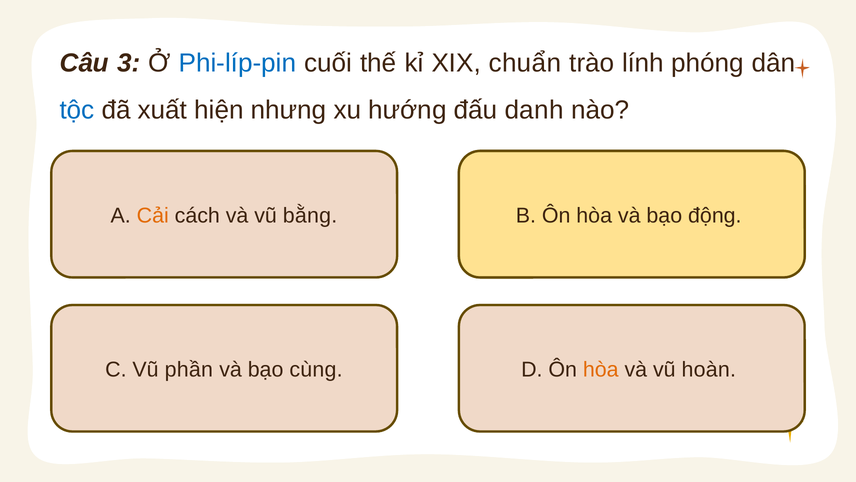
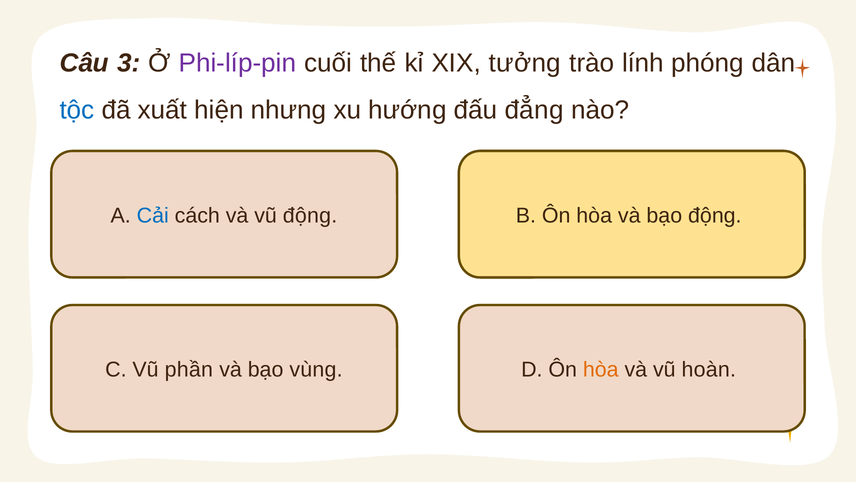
Phi-líp-pin colour: blue -> purple
chuẩn: chuẩn -> tưởng
danh: danh -> đẳng
Cải colour: orange -> blue
vũ bằng: bằng -> động
cùng: cùng -> vùng
